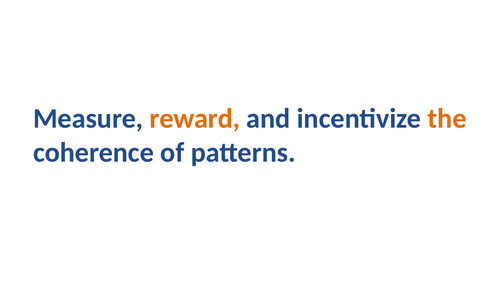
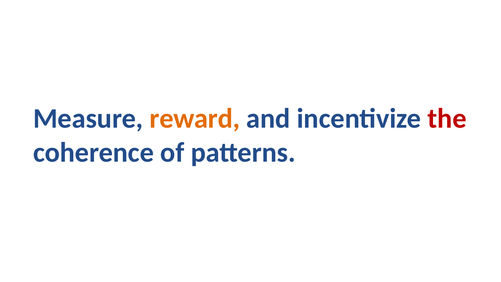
the colour: orange -> red
